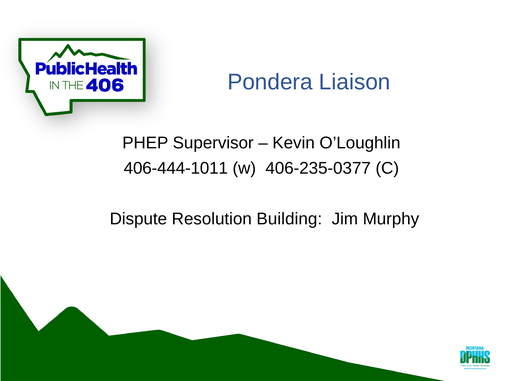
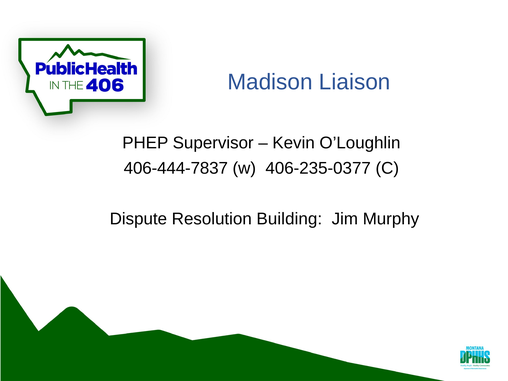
Pondera: Pondera -> Madison
406-444-1011: 406-444-1011 -> 406-444-7837
